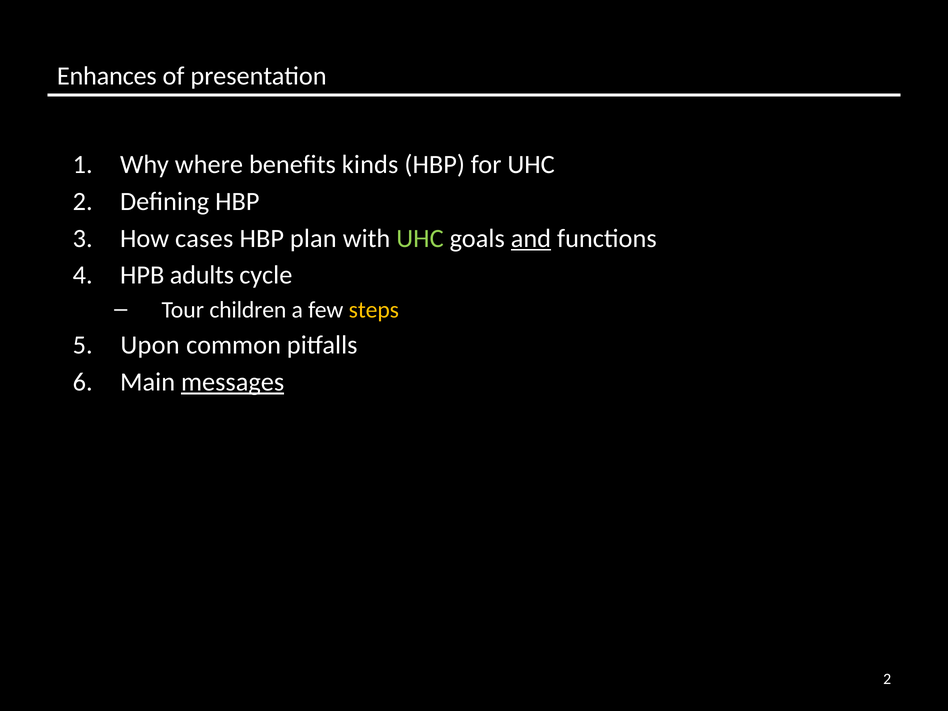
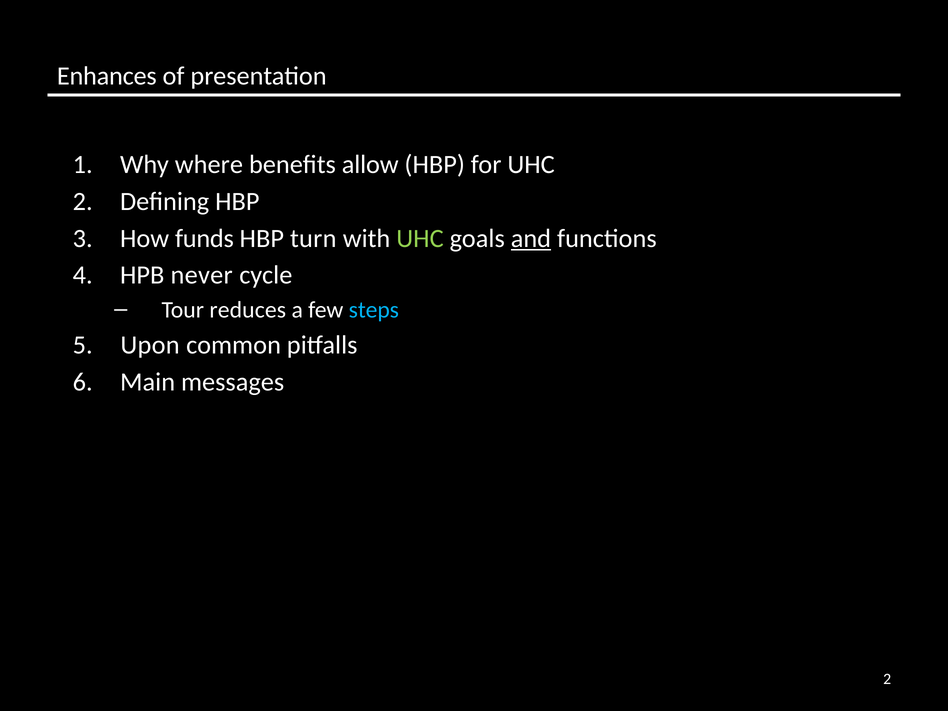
kinds: kinds -> allow
cases: cases -> funds
plan: plan -> turn
adults: adults -> never
children: children -> reduces
steps colour: yellow -> light blue
messages underline: present -> none
